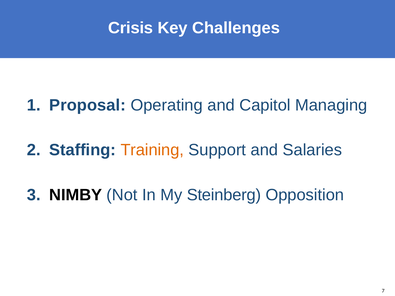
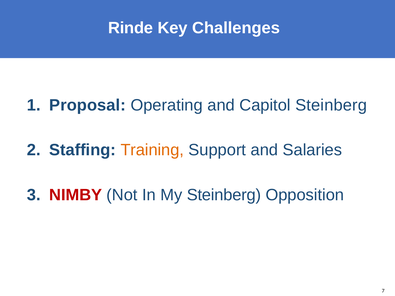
Crisis: Crisis -> Rinde
Capitol Managing: Managing -> Steinberg
NIMBY colour: black -> red
